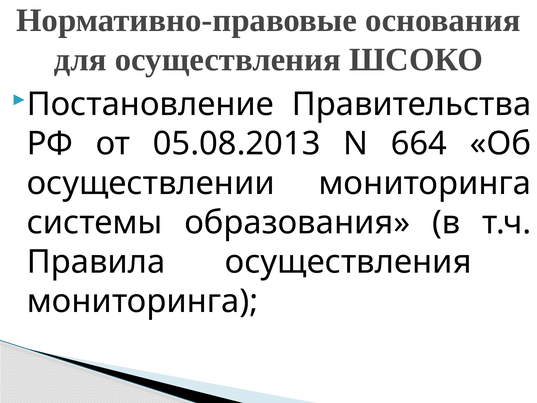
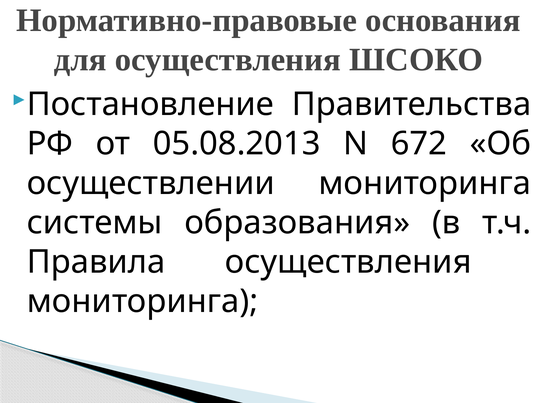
664: 664 -> 672
